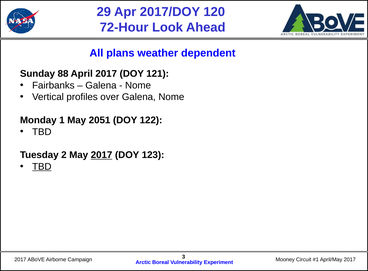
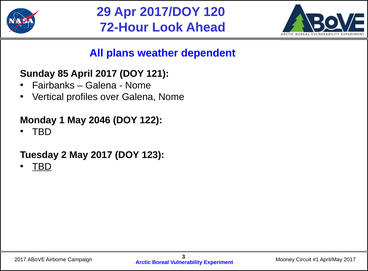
88: 88 -> 85
2051: 2051 -> 2046
2017 at (102, 155) underline: present -> none
